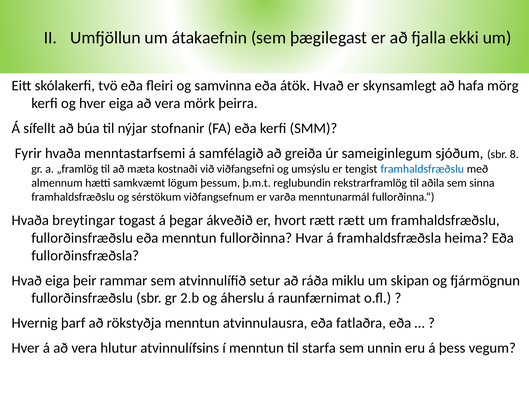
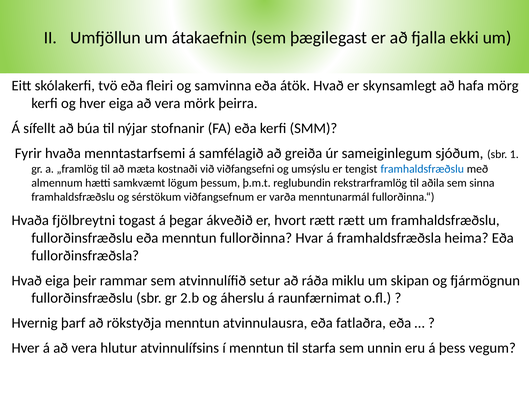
8: 8 -> 1
breytingar: breytingar -> fjölbreytni
